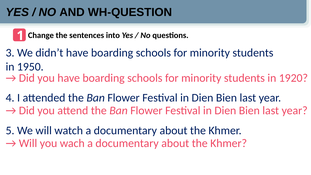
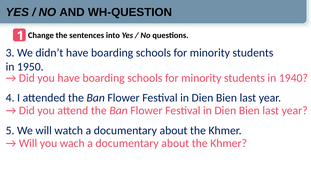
1920: 1920 -> 1940
